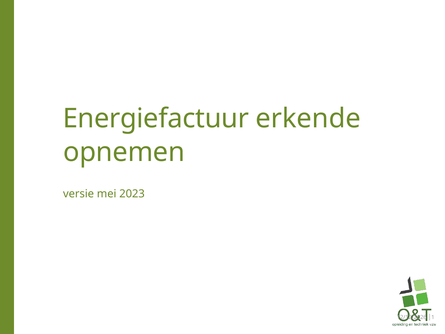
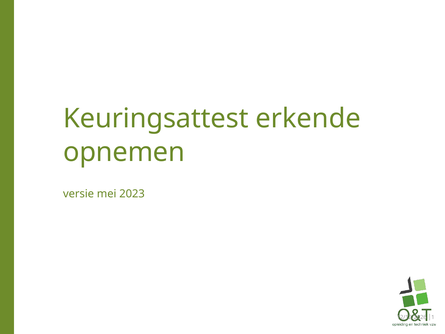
Energiefactuur: Energiefactuur -> Keuringsattest
